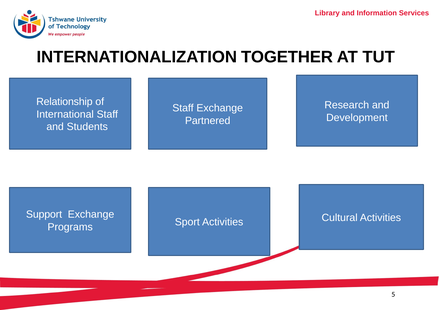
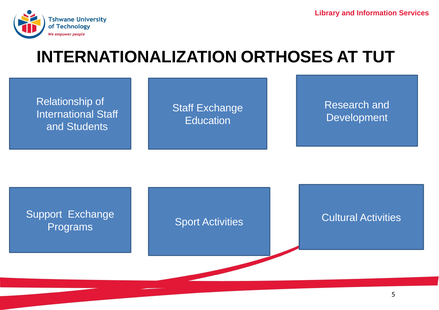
TOGETHER: TOGETHER -> ORTHOSES
Partnered: Partnered -> Education
